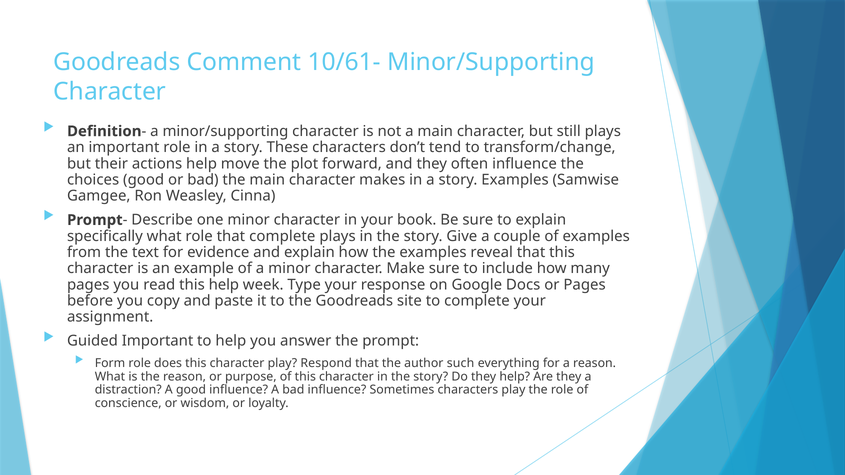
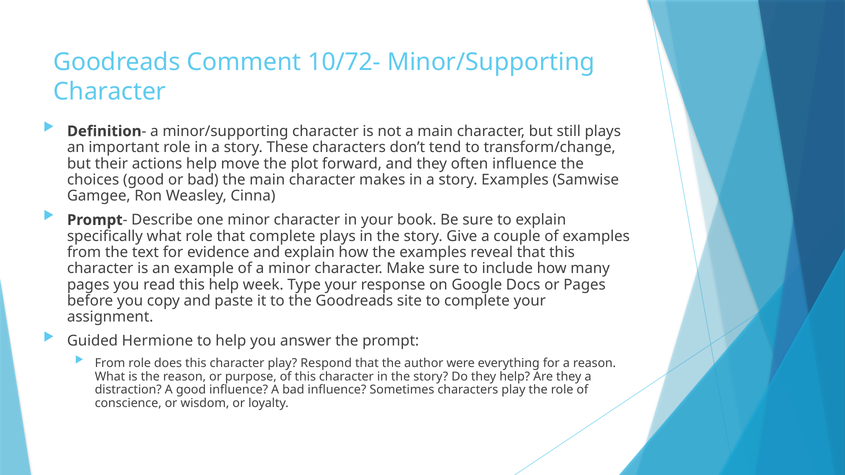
10/61-: 10/61- -> 10/72-
Guided Important: Important -> Hermione
Form at (110, 363): Form -> From
such: such -> were
